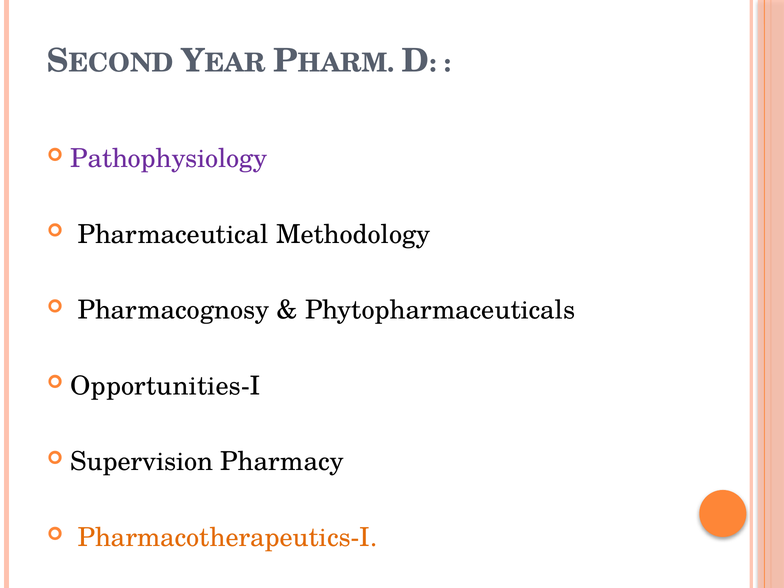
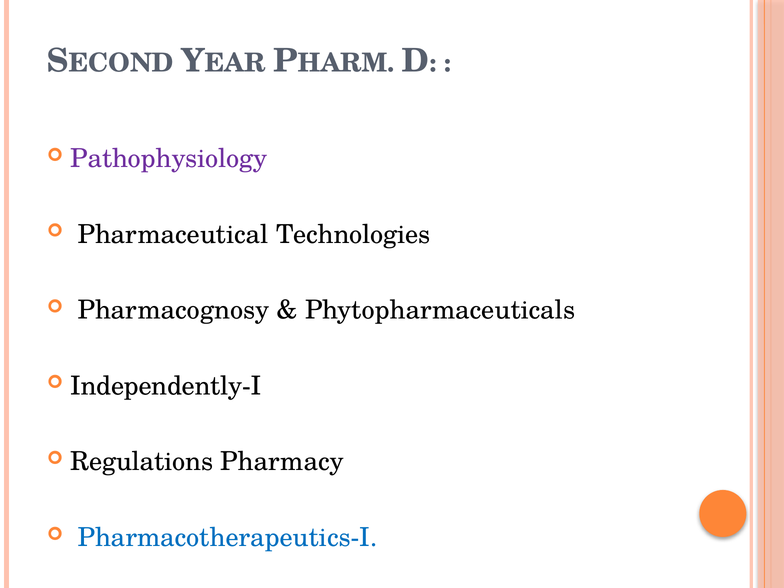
Methodology: Methodology -> Technologies
Opportunities-I: Opportunities-I -> Independently-I
Supervision: Supervision -> Regulations
Pharmacotherapeutics-I colour: orange -> blue
